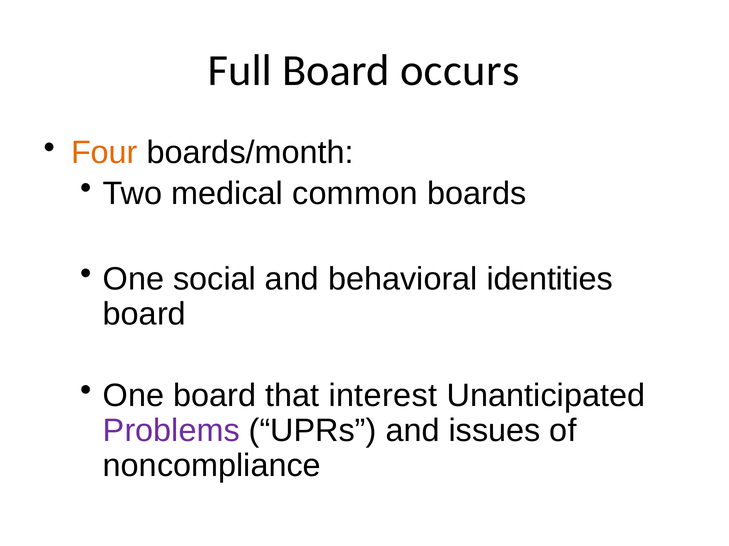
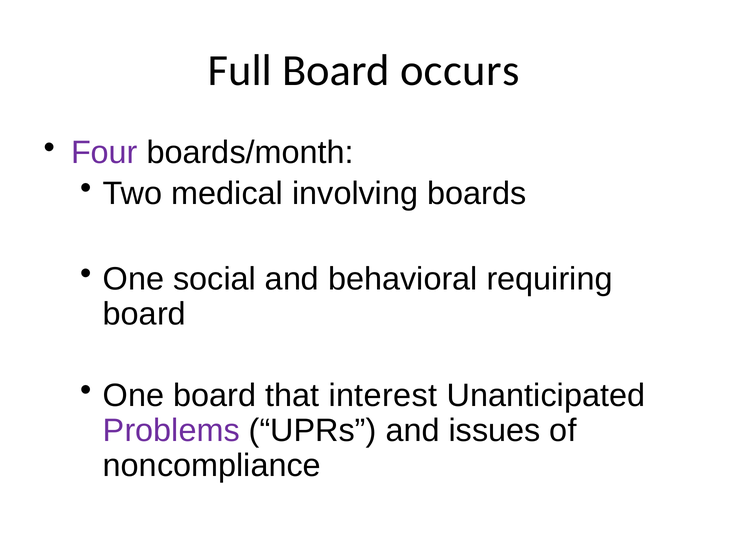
Four colour: orange -> purple
common: common -> involving
identities: identities -> requiring
